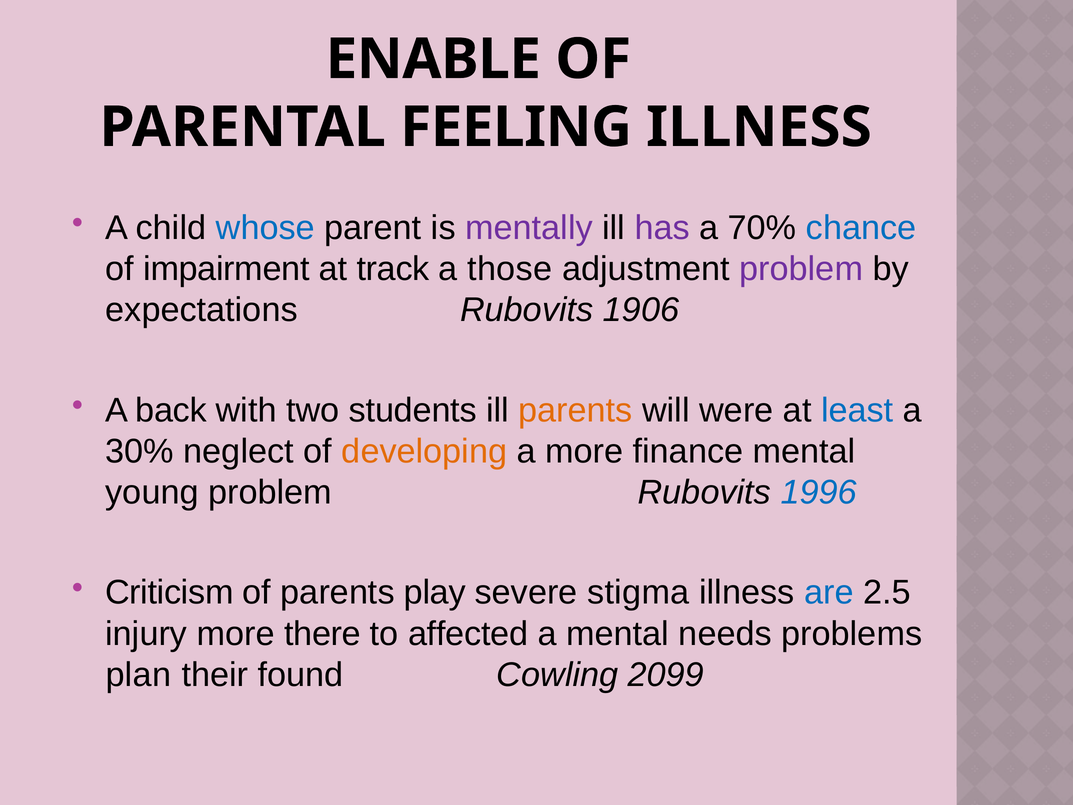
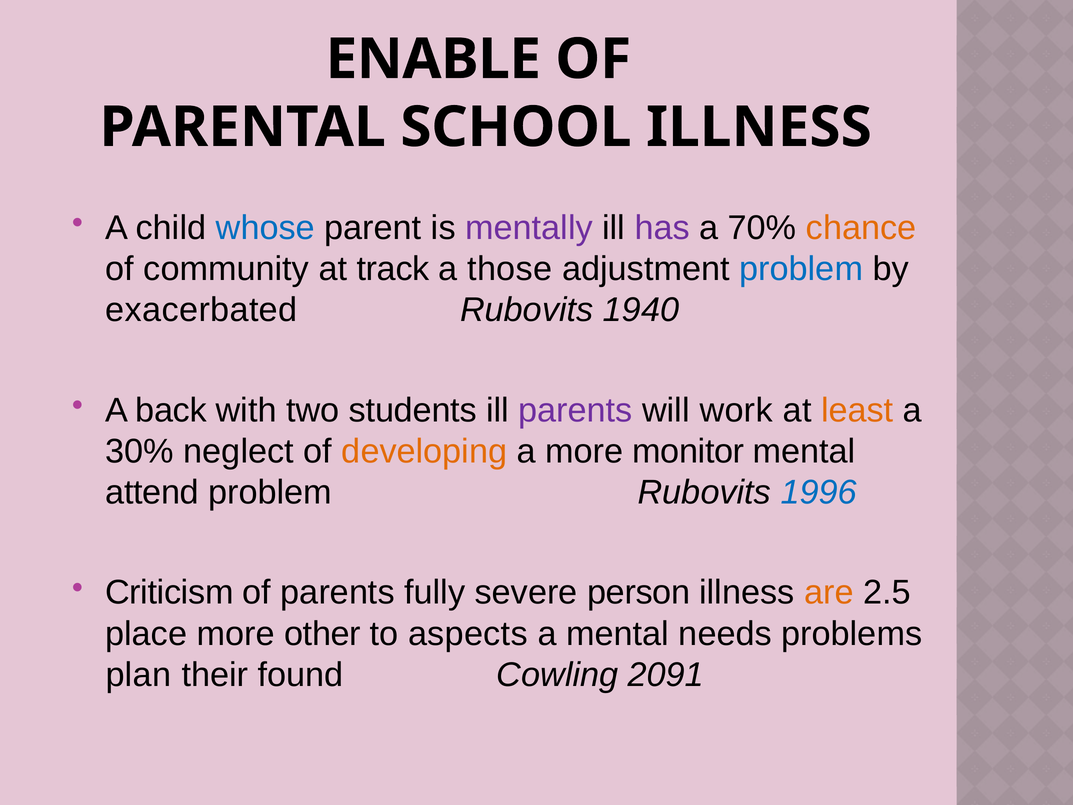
FEELING: FEELING -> SCHOOL
chance colour: blue -> orange
impairment: impairment -> community
problem at (801, 269) colour: purple -> blue
expectations: expectations -> exacerbated
1906: 1906 -> 1940
parents at (575, 410) colour: orange -> purple
were: were -> work
least colour: blue -> orange
finance: finance -> monitor
young: young -> attend
play: play -> fully
stigma: stigma -> person
are colour: blue -> orange
injury: injury -> place
there: there -> other
affected: affected -> aspects
2099: 2099 -> 2091
